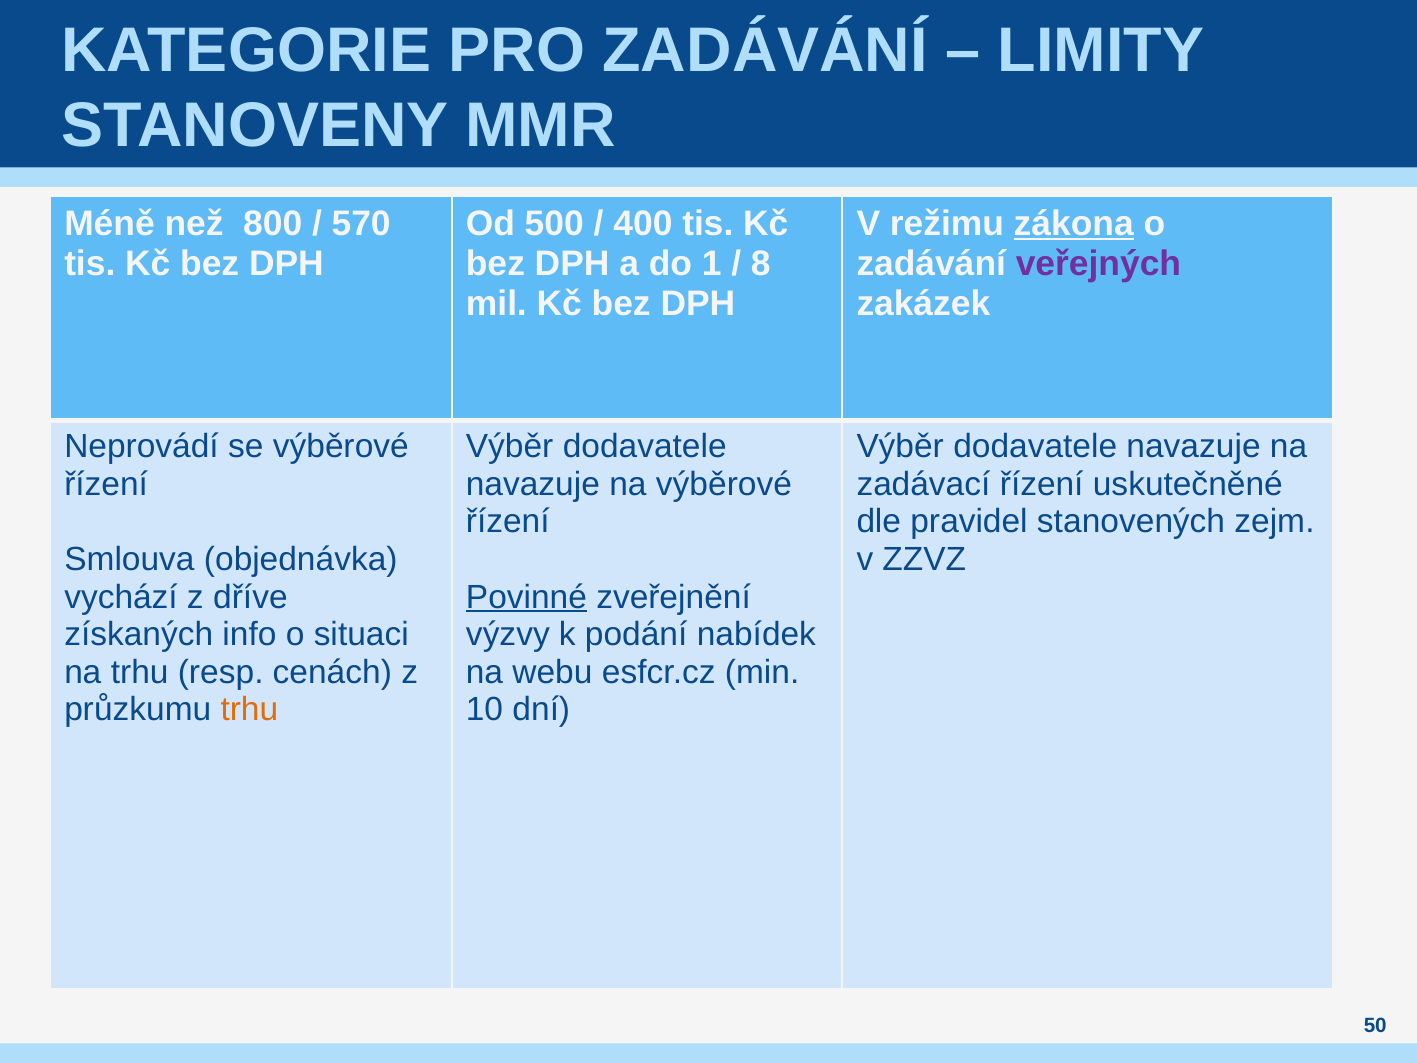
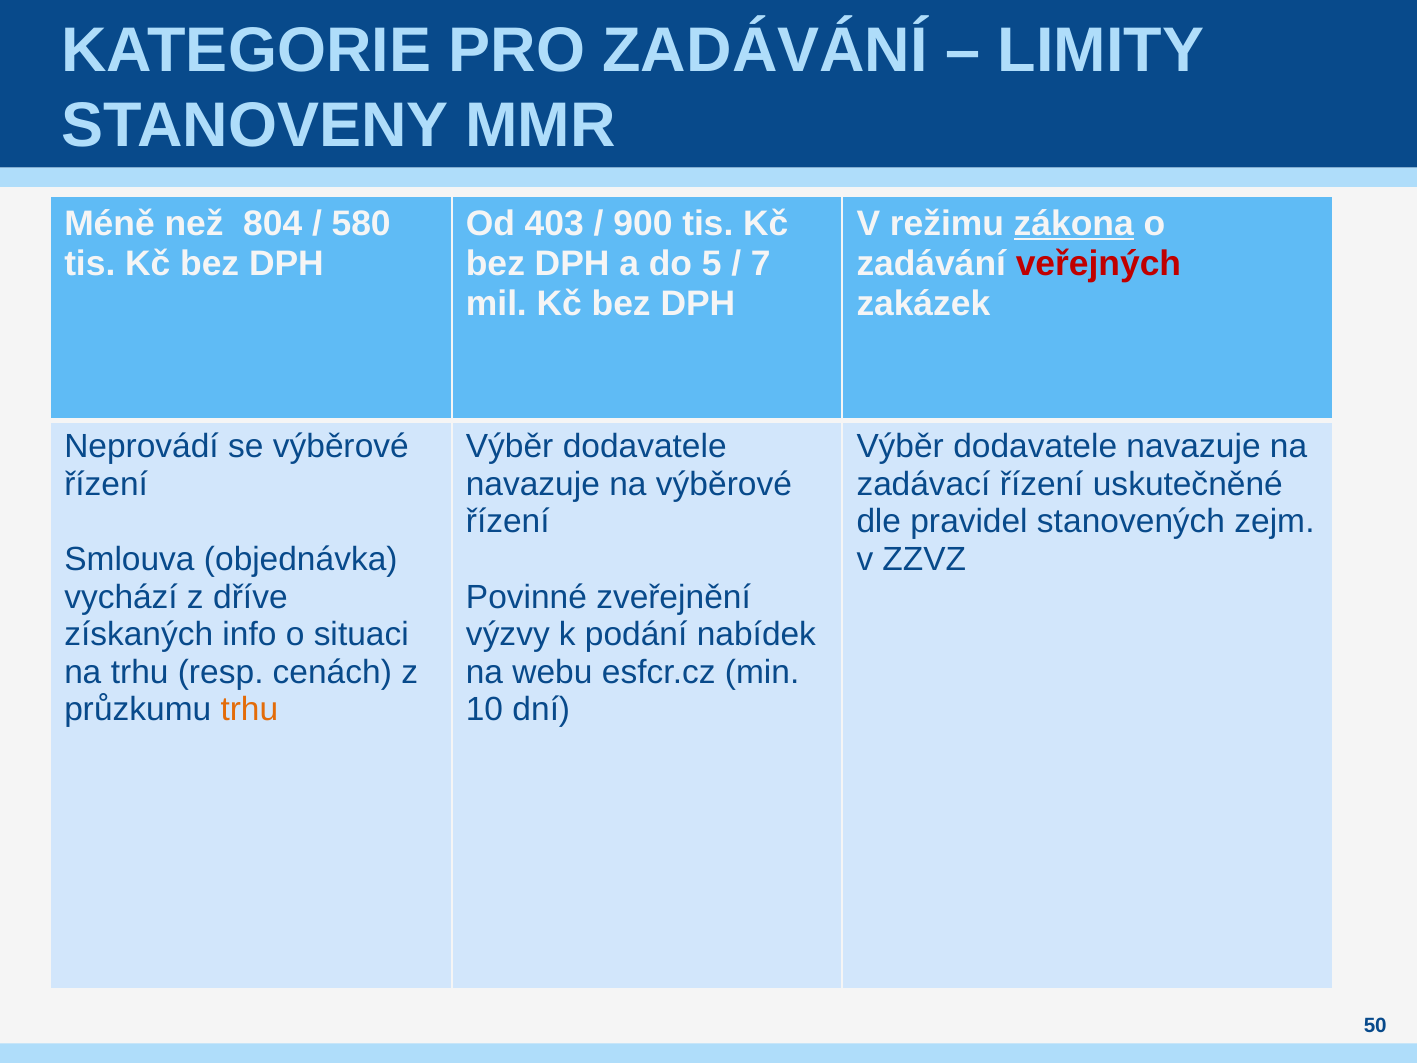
800: 800 -> 804
570: 570 -> 580
500: 500 -> 403
400: 400 -> 900
1: 1 -> 5
8: 8 -> 7
veřejných colour: purple -> red
Povinné underline: present -> none
